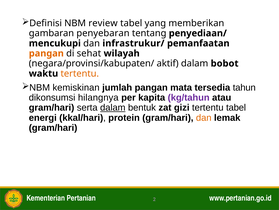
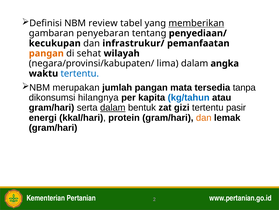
memberikan underline: none -> present
mencukupi: mencukupi -> kecukupan
aktif: aktif -> lima
bobot: bobot -> angka
tertentu at (80, 73) colour: orange -> blue
kemiskinan: kemiskinan -> merupakan
tahun: tahun -> tanpa
kg/tahun colour: purple -> blue
tertentu tabel: tabel -> pasir
